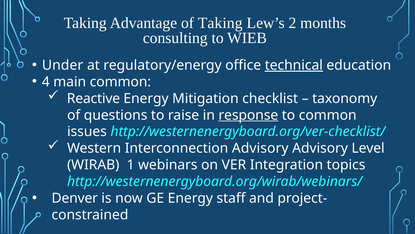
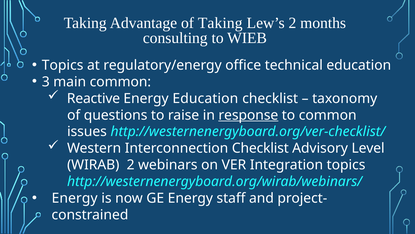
Under at (63, 65): Under -> Topics
technical underline: present -> none
4: 4 -> 3
Energy Mitigation: Mitigation -> Education
Interconnection Advisory: Advisory -> Checklist
WIRAB 1: 1 -> 2
Denver at (75, 198): Denver -> Energy
